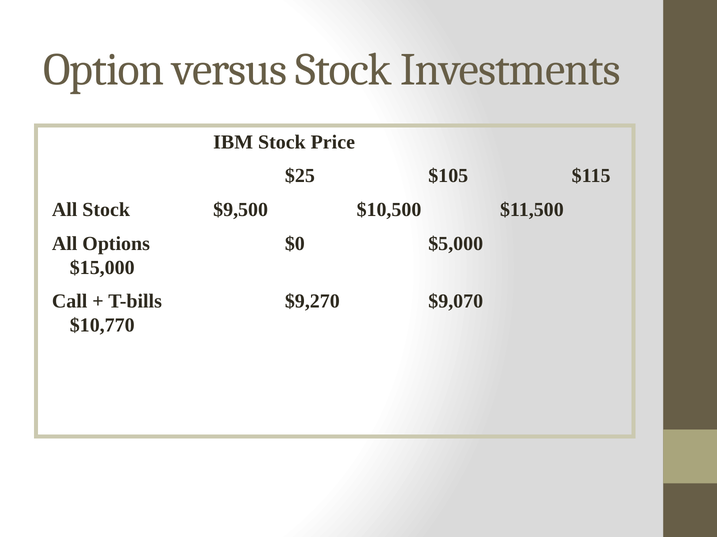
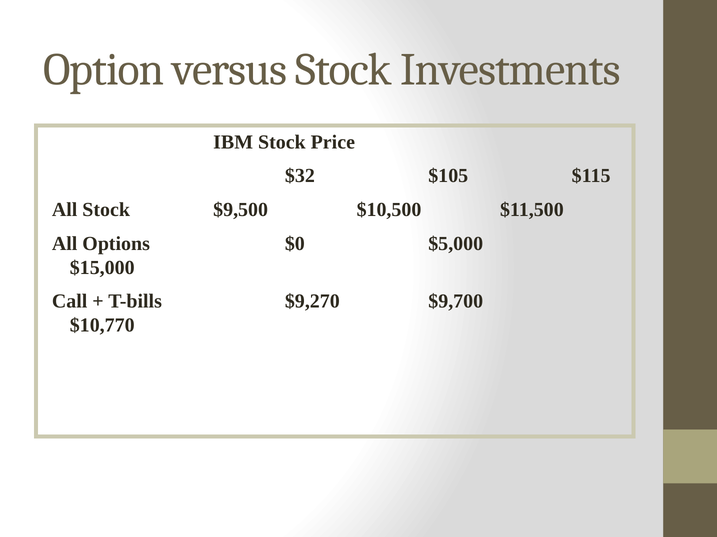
$25: $25 -> $32
$9,070: $9,070 -> $9,700
